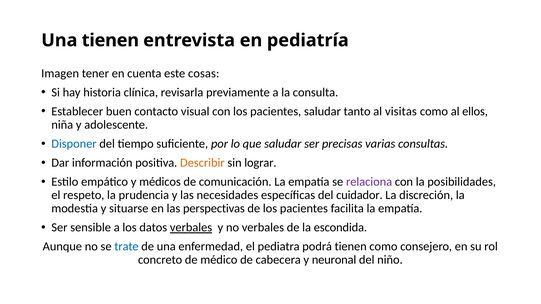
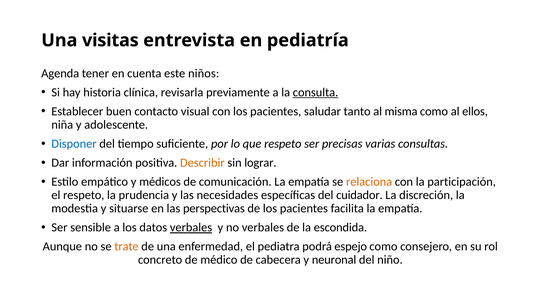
Una tienen: tienen -> visitas
Imagen: Imagen -> Agenda
cosas: cosas -> niños
consulta underline: none -> present
visitas: visitas -> misma
que saludar: saludar -> respeto
relaciona colour: purple -> orange
posibilidades: posibilidades -> participación
trate colour: blue -> orange
podrá tienen: tienen -> espejo
